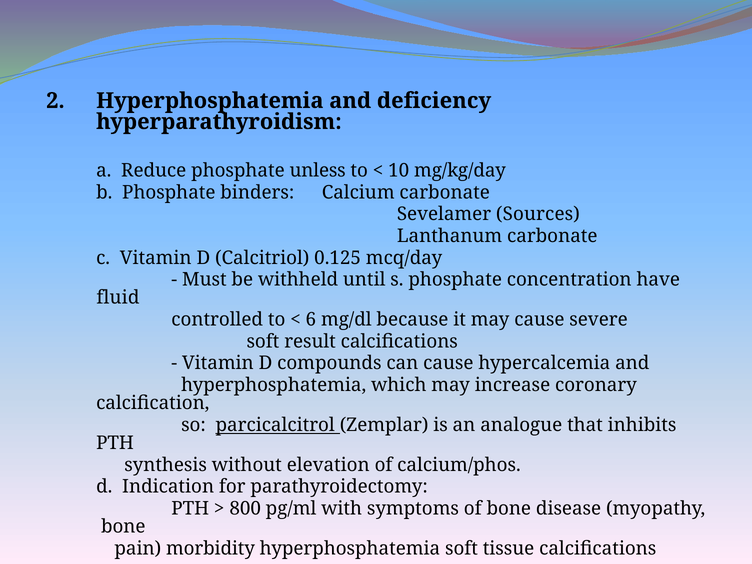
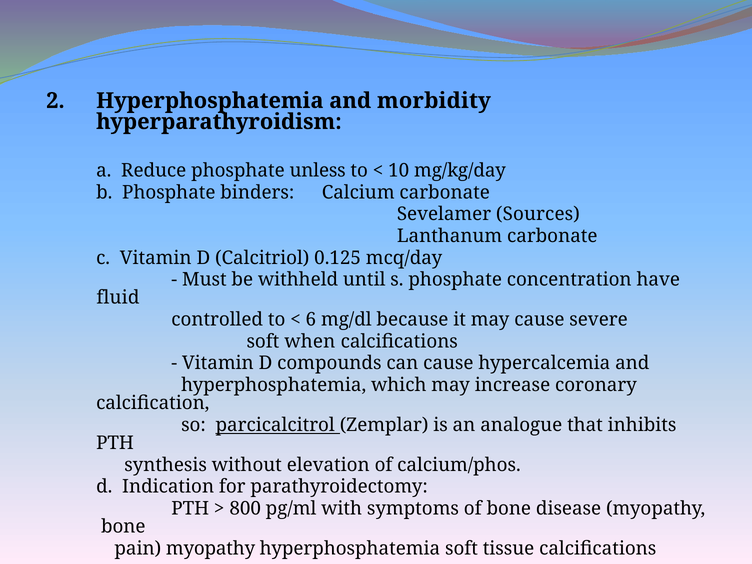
deficiency: deficiency -> morbidity
result: result -> when
pain morbidity: morbidity -> myopathy
